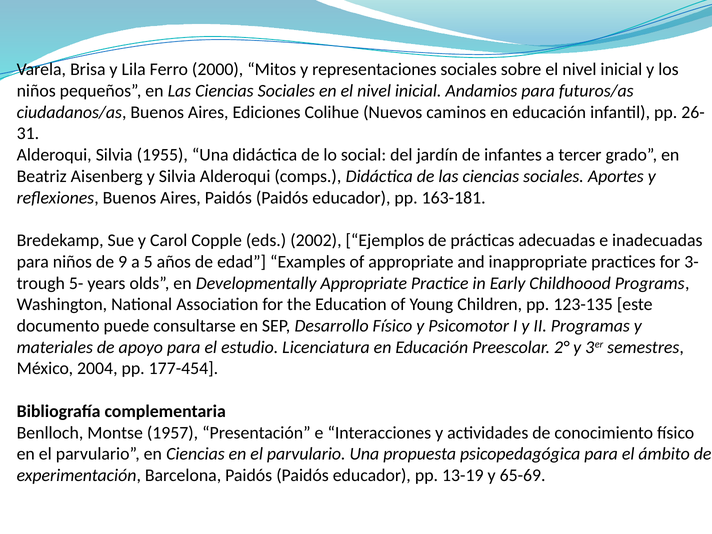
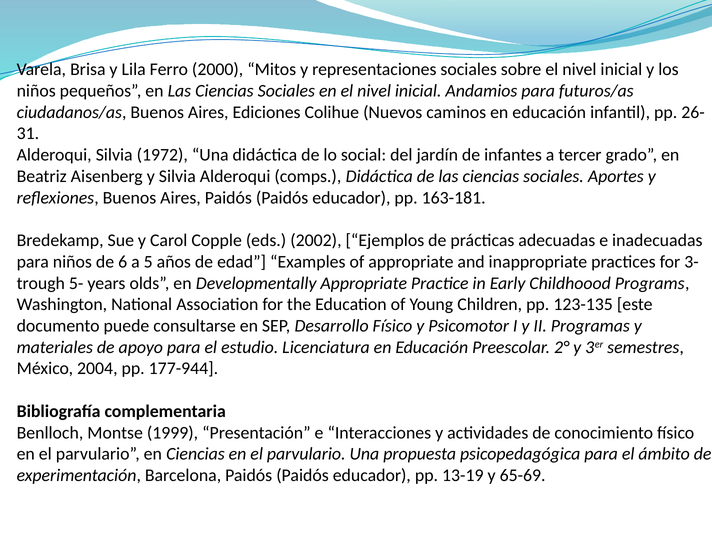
1955: 1955 -> 1972
9: 9 -> 6
177-454: 177-454 -> 177-944
1957: 1957 -> 1999
